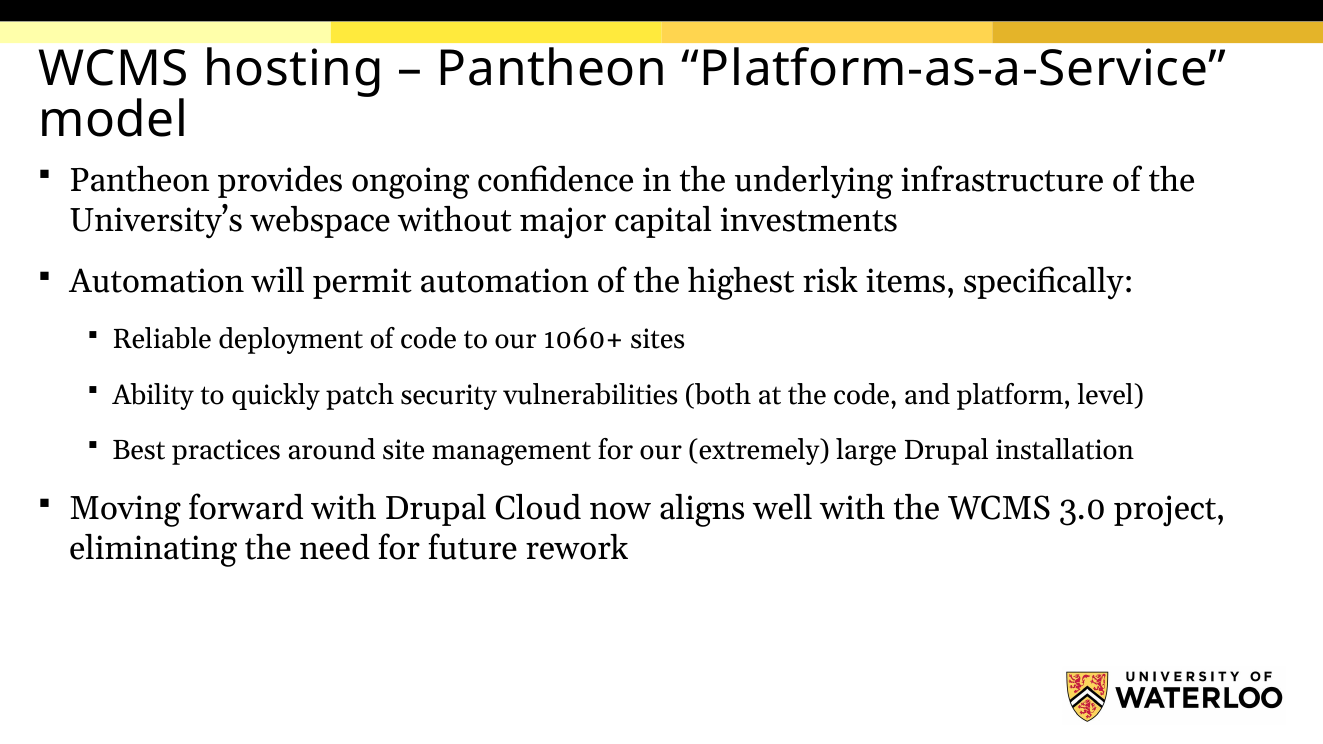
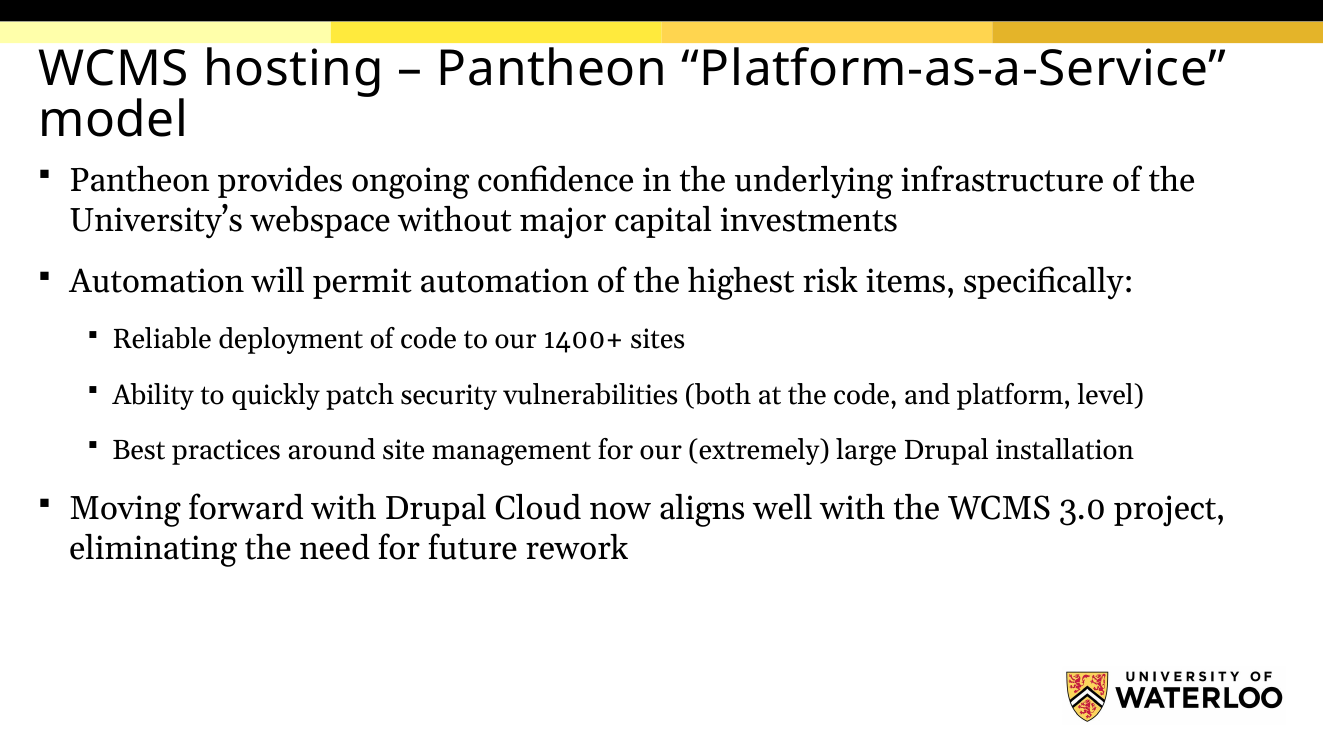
1060+: 1060+ -> 1400+
